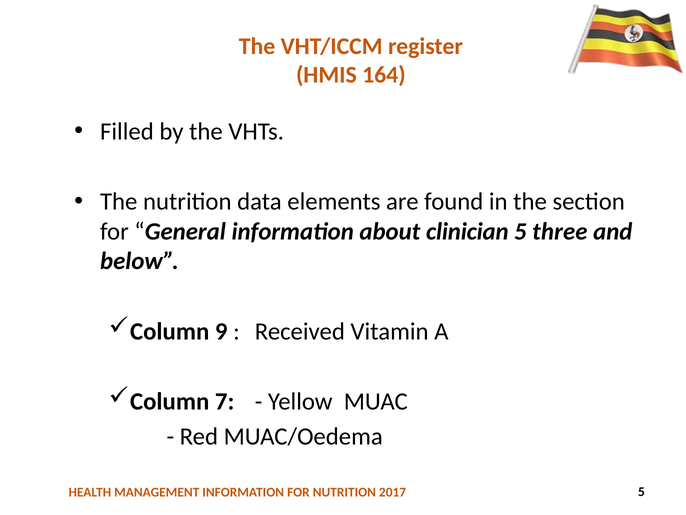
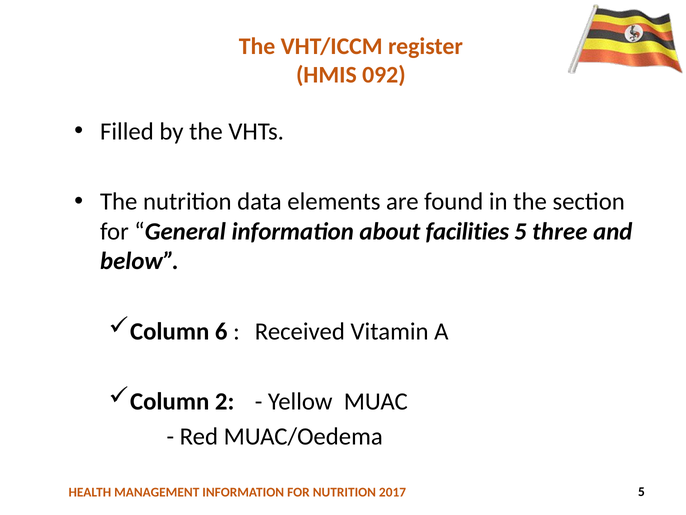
164: 164 -> 092
clinician: clinician -> facilities
9: 9 -> 6
7: 7 -> 2
